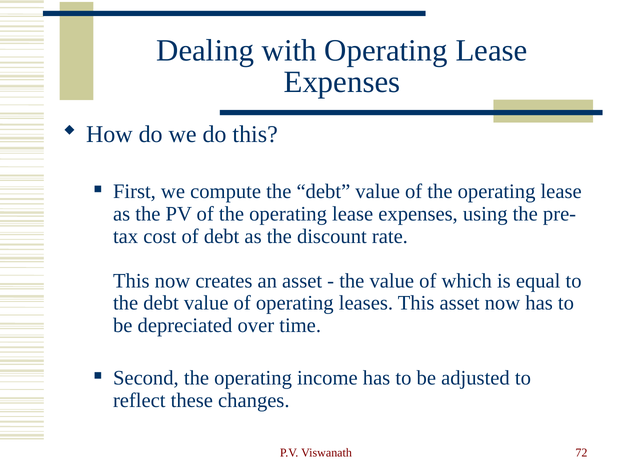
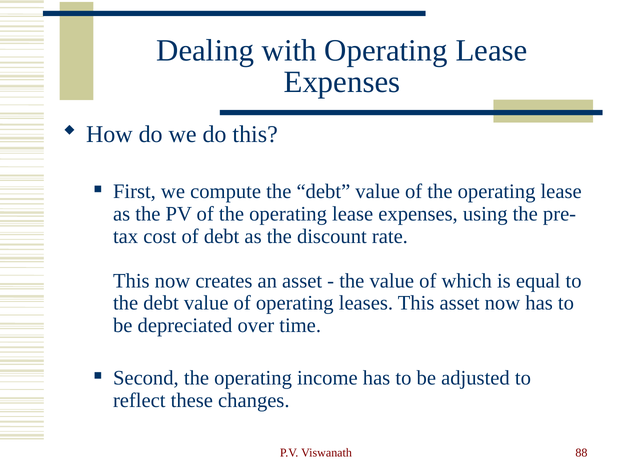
72: 72 -> 88
